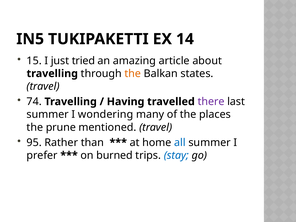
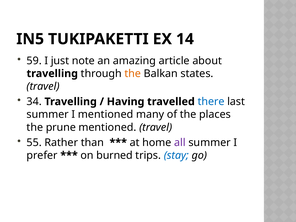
15: 15 -> 59
tried: tried -> note
74: 74 -> 34
there colour: purple -> blue
I wondering: wondering -> mentioned
95: 95 -> 55
all colour: blue -> purple
